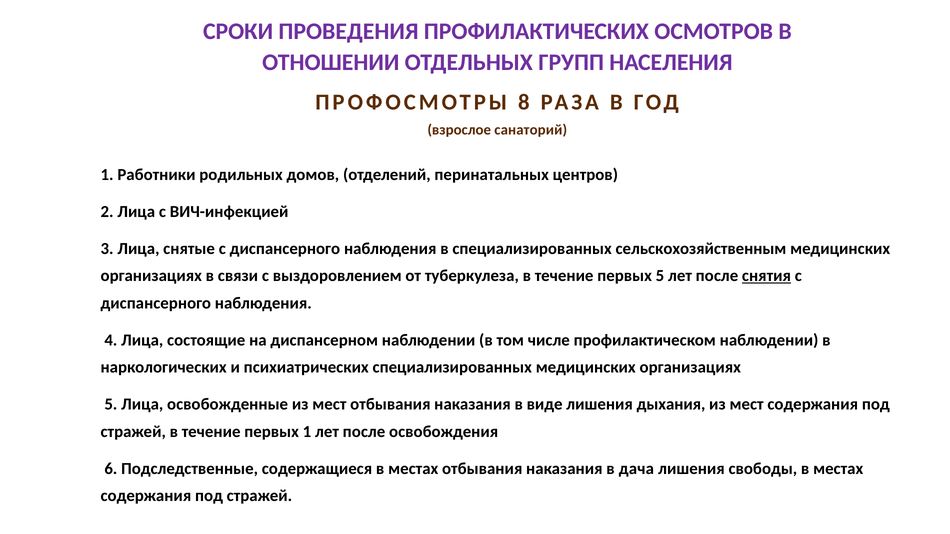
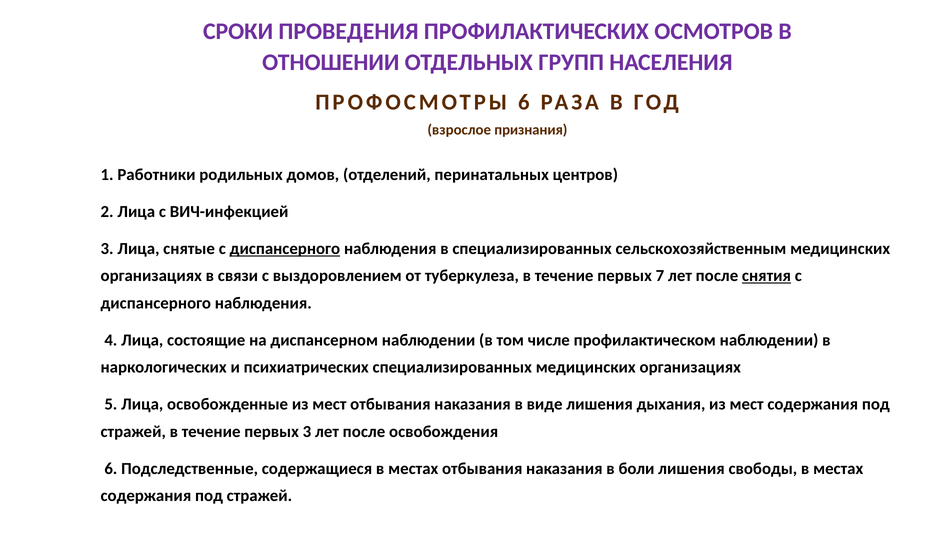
ПРОФОСМОТРЫ 8: 8 -> 6
санаторий: санаторий -> признания
диспансерного at (285, 249) underline: none -> present
первых 5: 5 -> 7
первых 1: 1 -> 3
дача: дача -> боли
